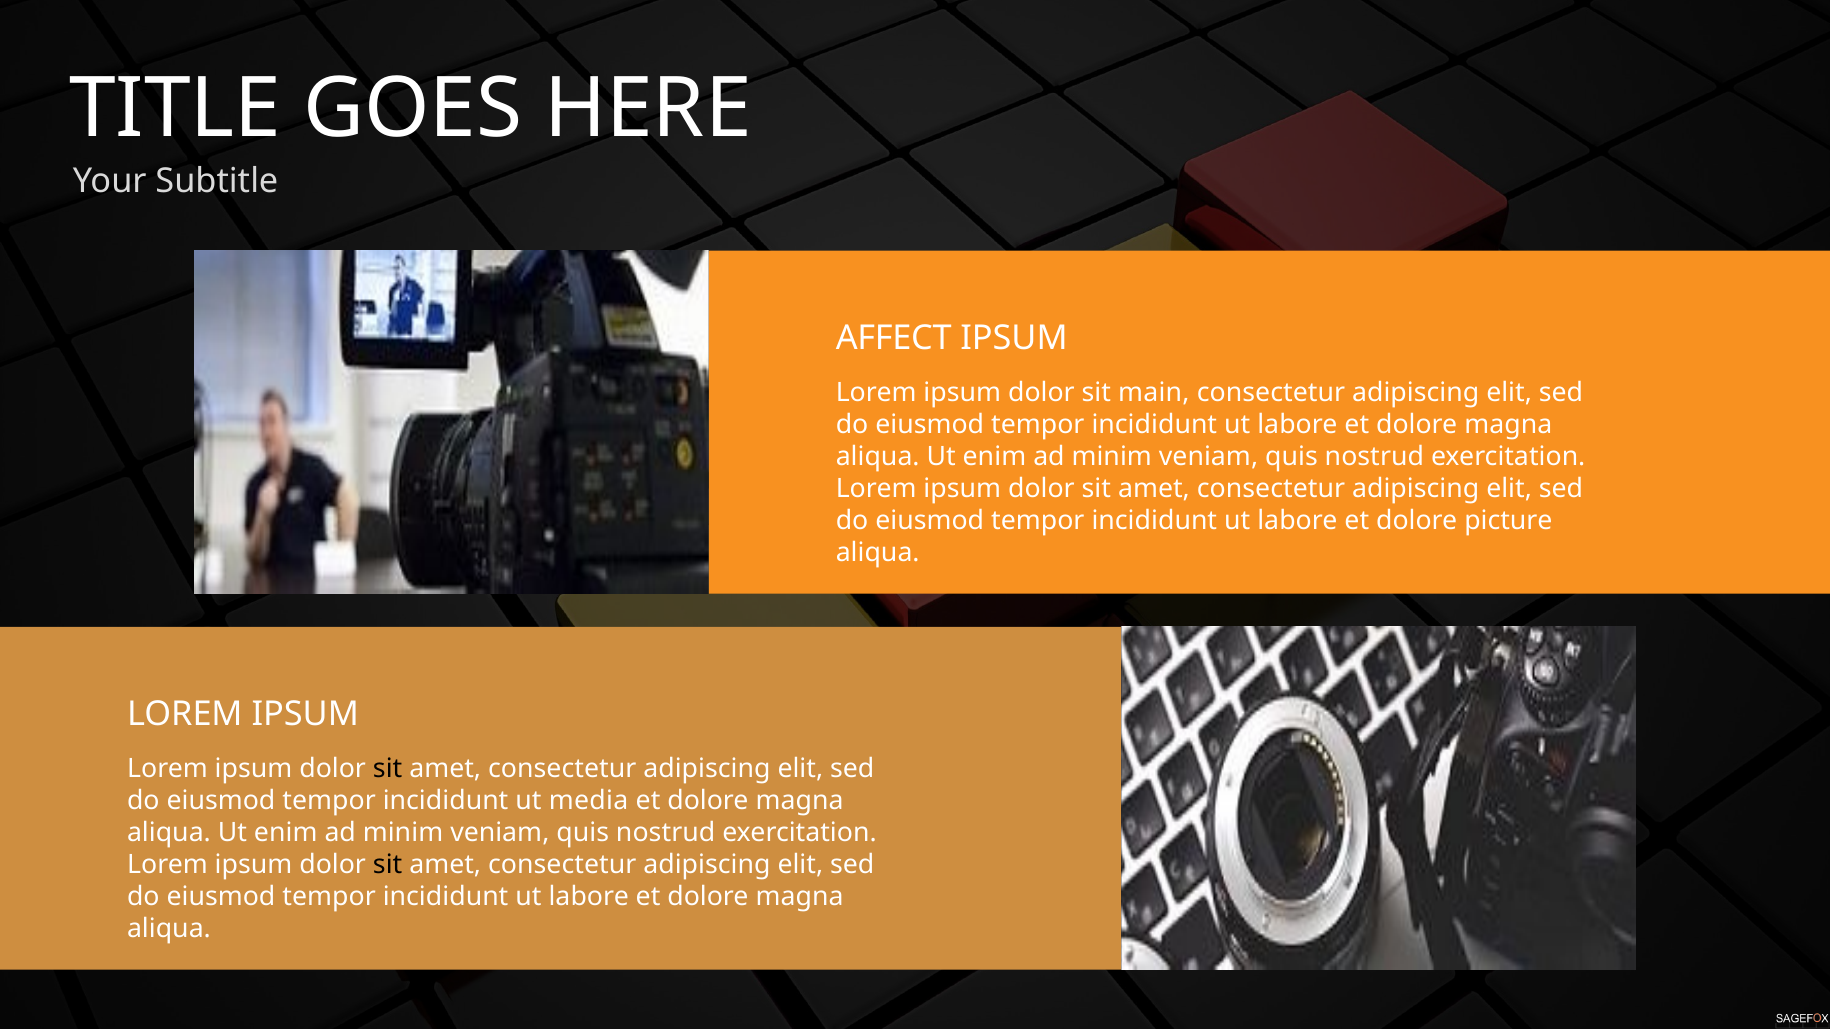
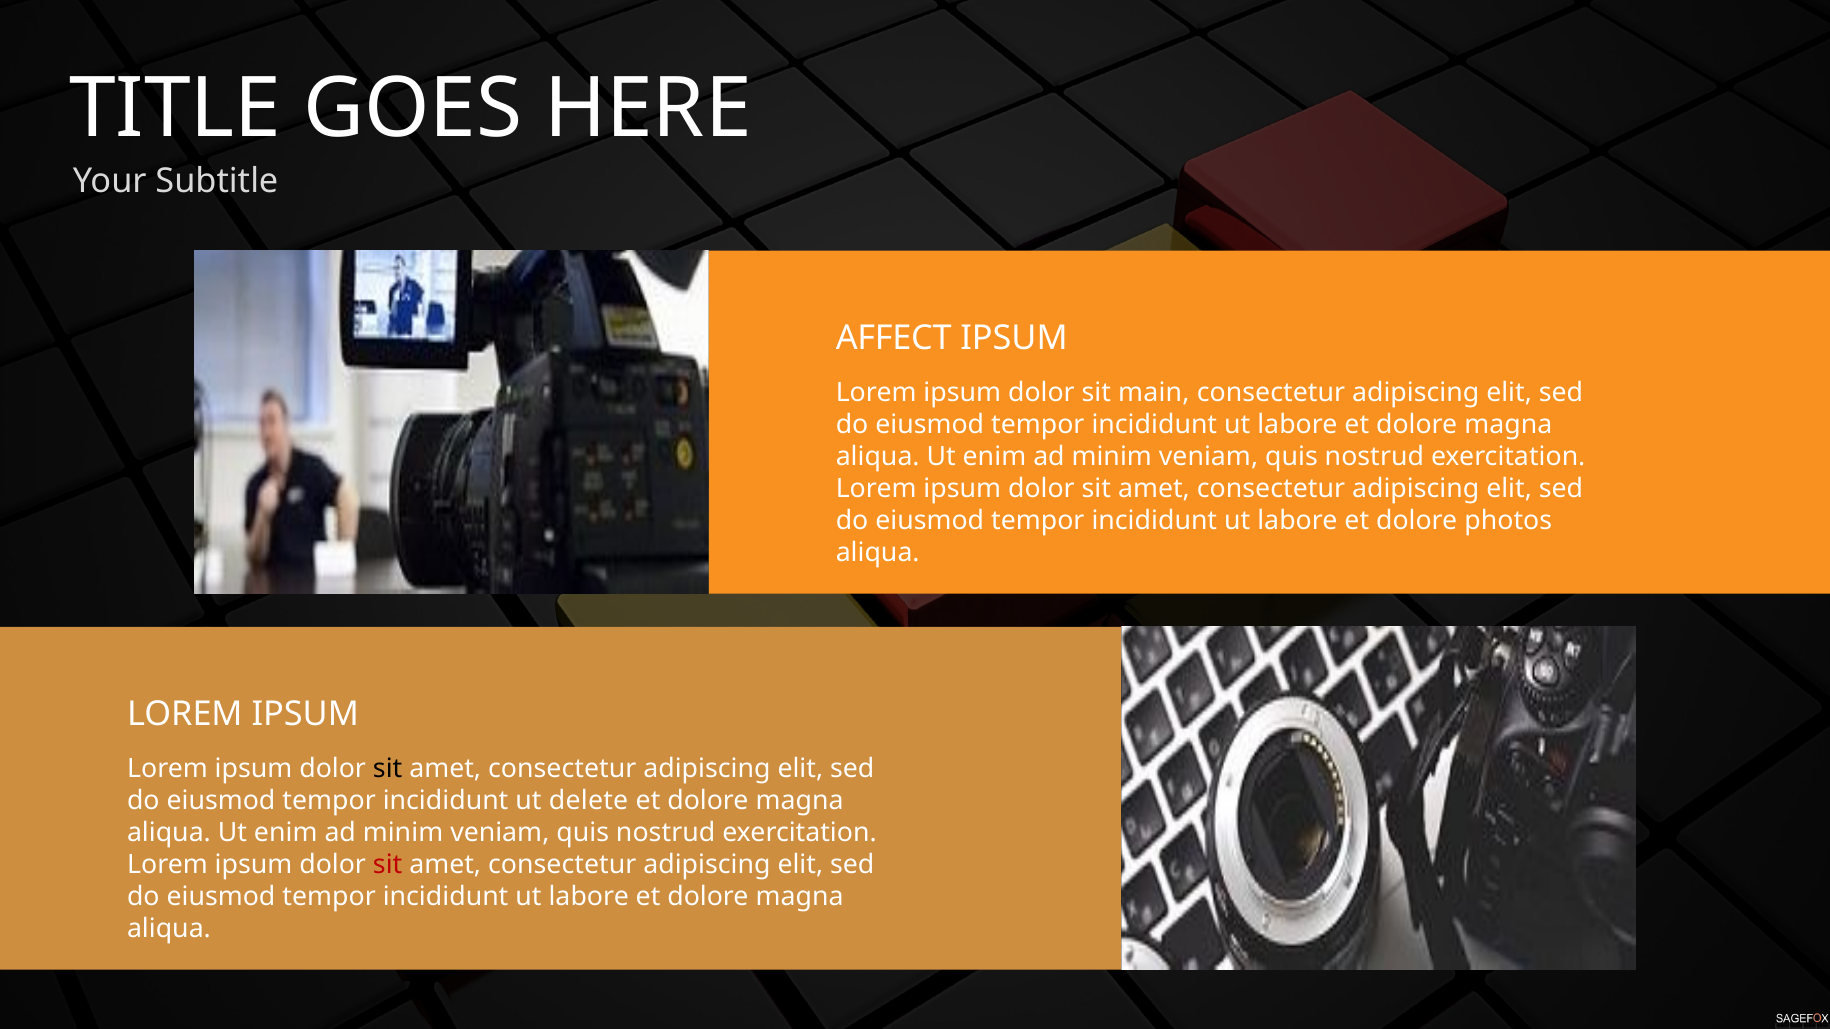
picture: picture -> photos
media: media -> delete
sit at (388, 865) colour: black -> red
